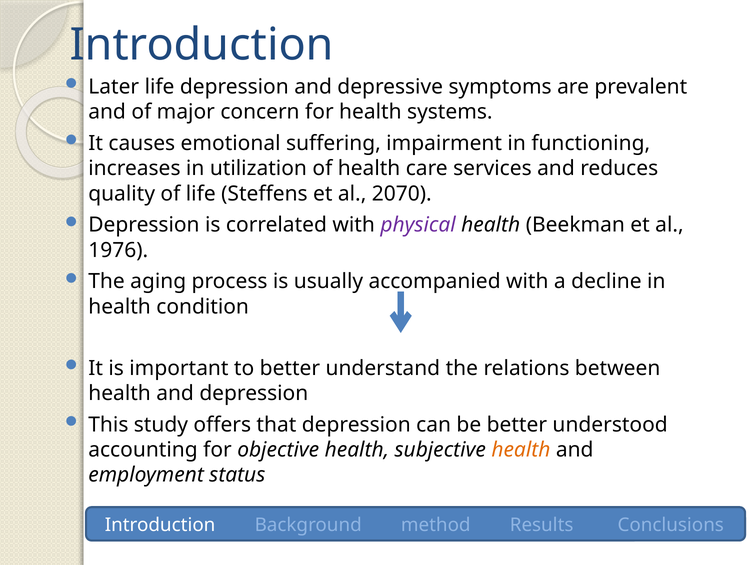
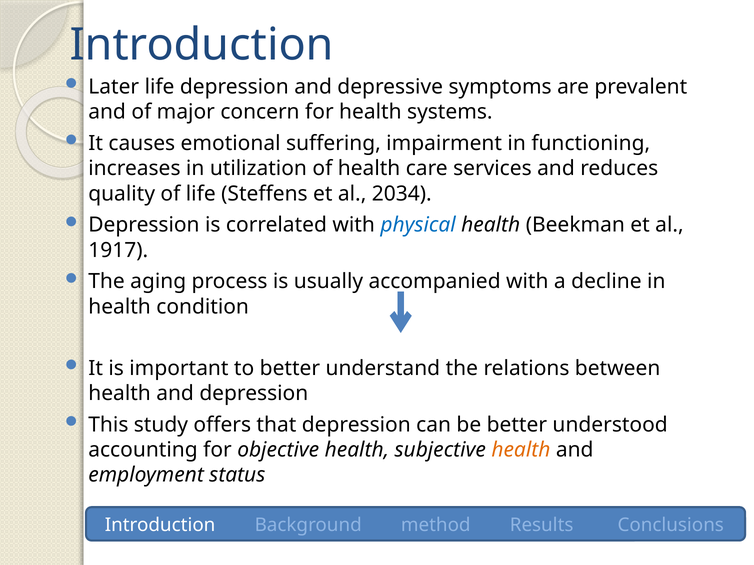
2070: 2070 -> 2034
physical colour: purple -> blue
1976: 1976 -> 1917
